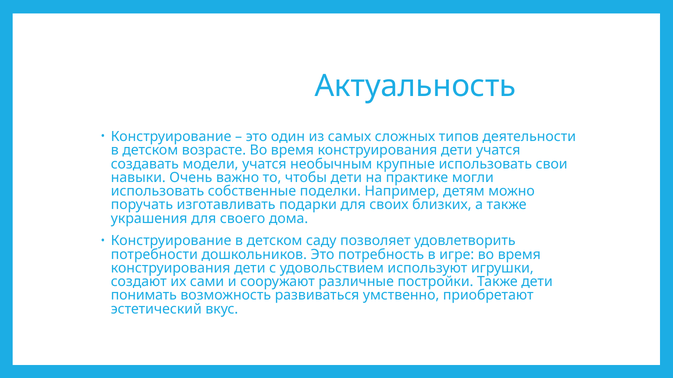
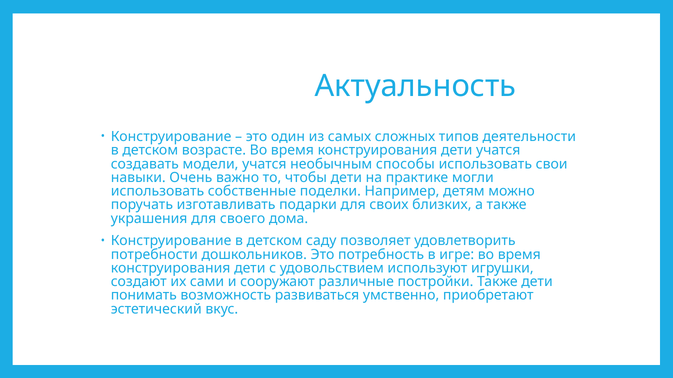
крупные: крупные -> способы
